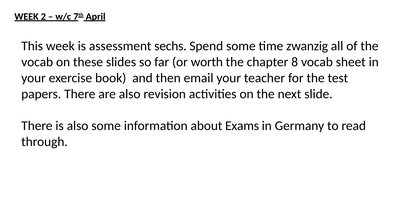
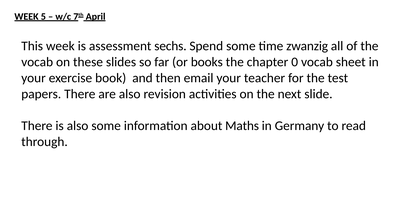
2: 2 -> 5
worth: worth -> books
8: 8 -> 0
Exams: Exams -> Maths
